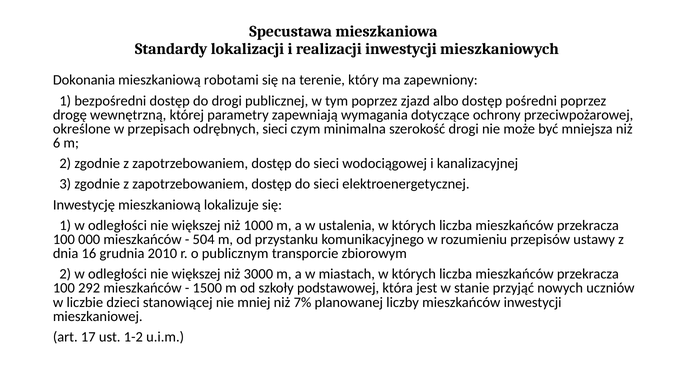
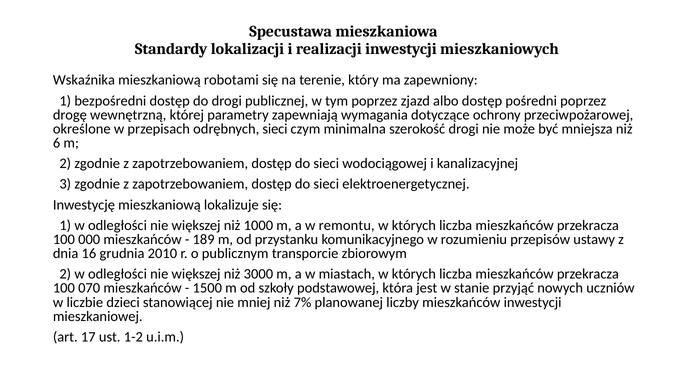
Dokonania: Dokonania -> Wskaźnika
ustalenia: ustalenia -> remontu
504: 504 -> 189
292: 292 -> 070
